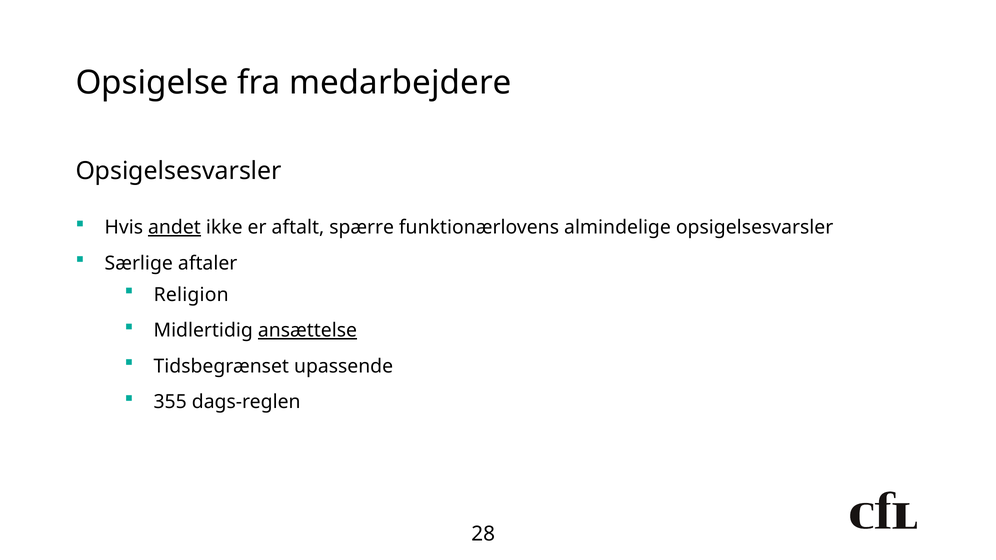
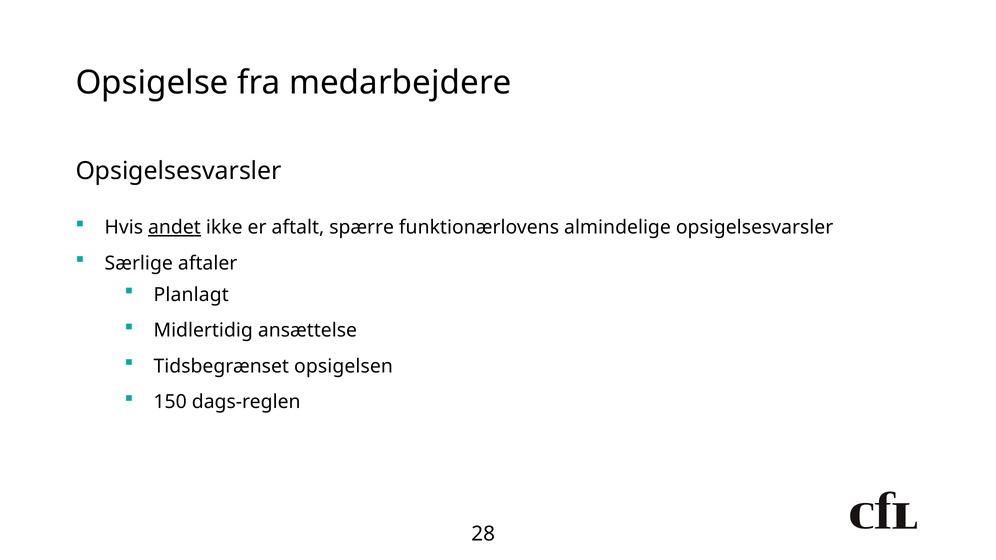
Religion: Religion -> Planlagt
ansættelse underline: present -> none
upassende: upassende -> opsigelsen
355: 355 -> 150
